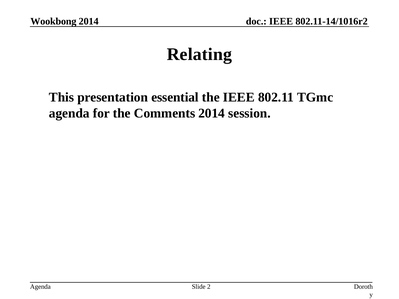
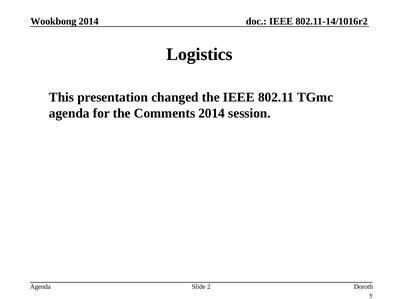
Relating: Relating -> Logistics
essential: essential -> changed
